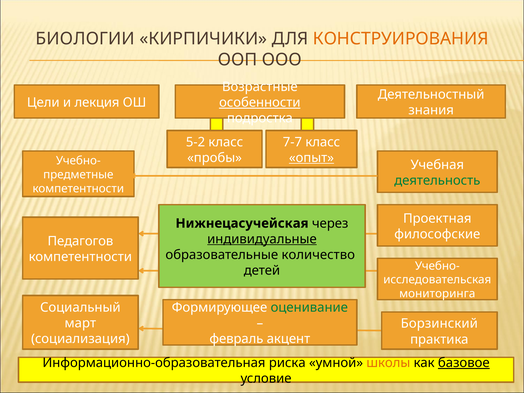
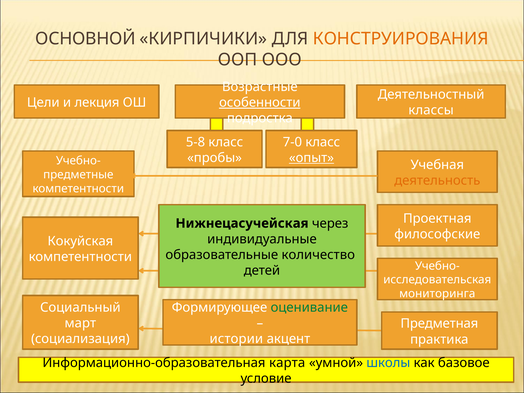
БИОЛОГИИ: БИОЛОГИИ -> ОСНОВНОЙ
знания: знания -> классы
5-2: 5-2 -> 5-8
7-7: 7-7 -> 7-0
деятельность colour: green -> orange
индивидуальные underline: present -> none
Педагогов: Педагогов -> Кокуйская
Борзинский: Борзинский -> Предметная
февраль: февраль -> истории
риска: риска -> карта
школы colour: orange -> blue
базовое underline: present -> none
